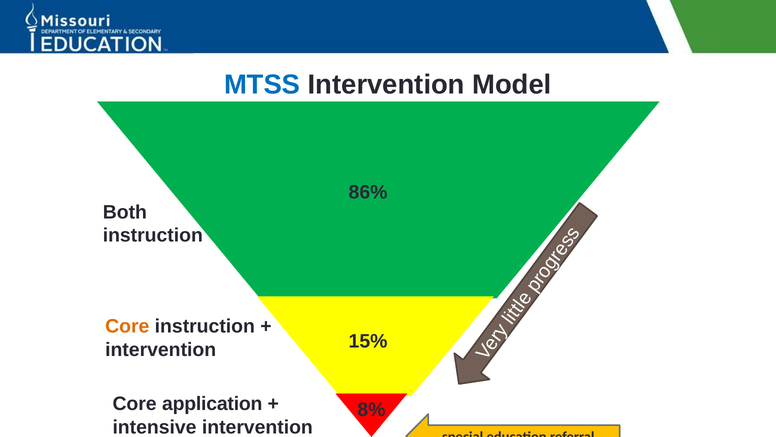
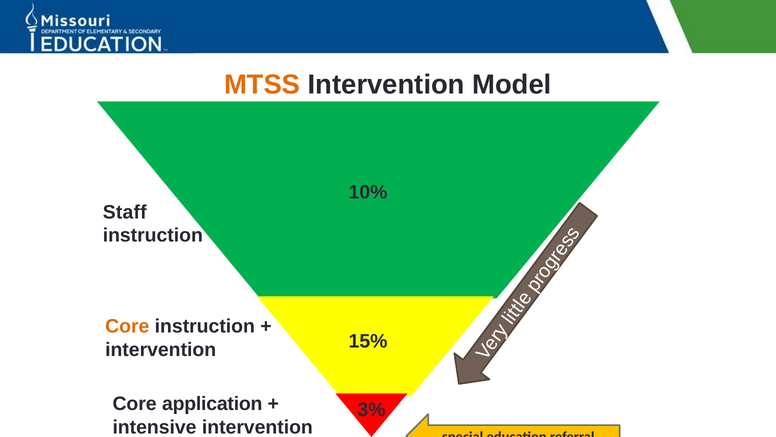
MTSS colour: blue -> orange
86%: 86% -> 10%
Both: Both -> Staff
8%: 8% -> 3%
